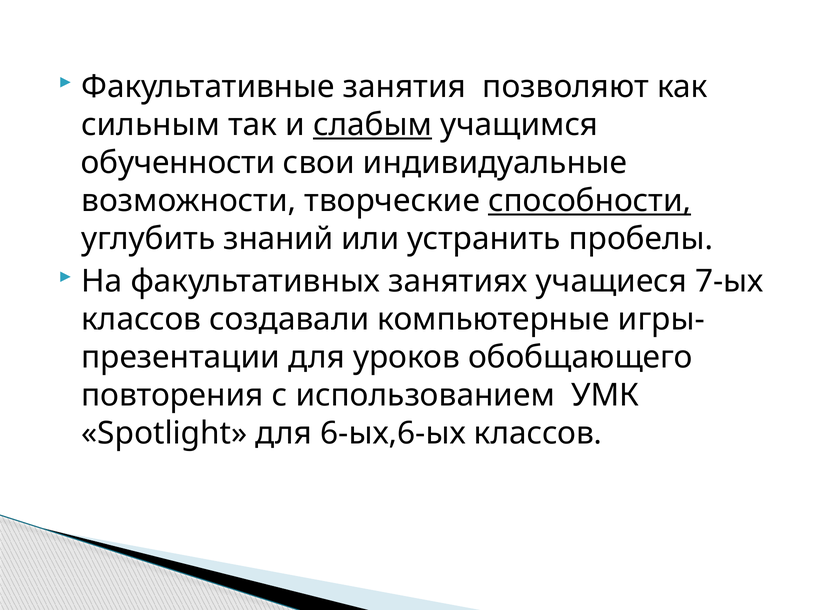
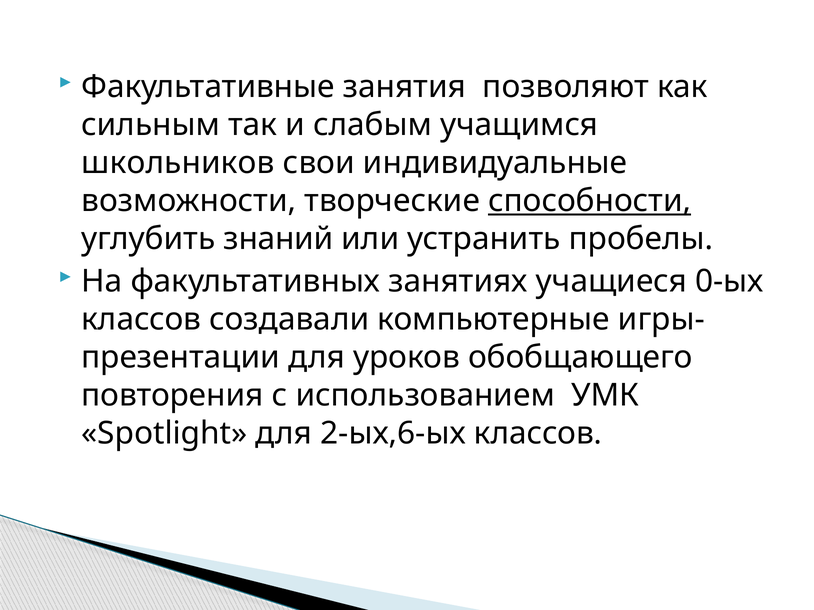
слабым underline: present -> none
обученности: обученности -> школьников
7-ых: 7-ых -> 0-ых
6-ых,6-ых: 6-ых,6-ых -> 2-ых,6-ых
